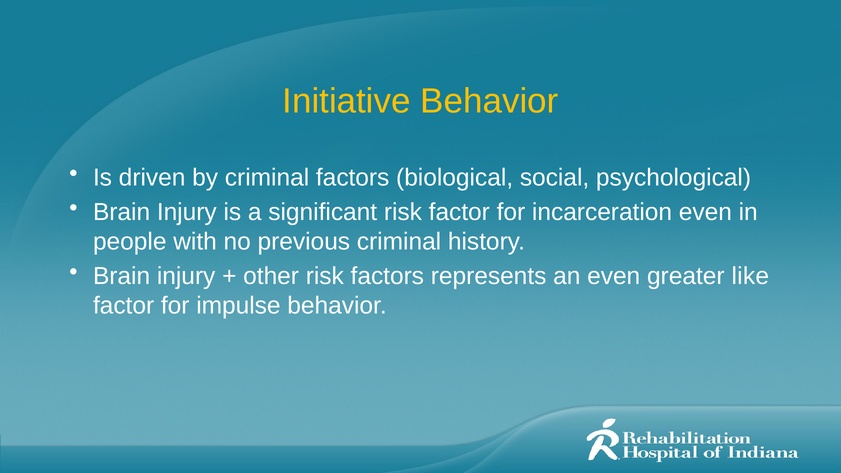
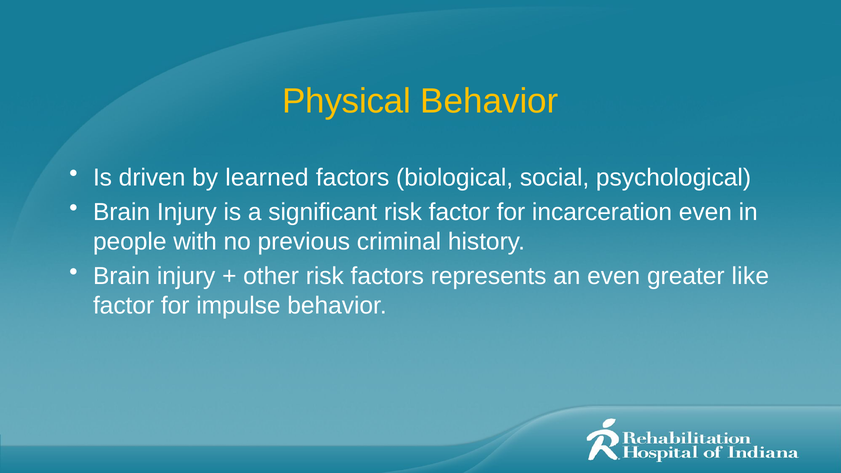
Initiative: Initiative -> Physical
by criminal: criminal -> learned
